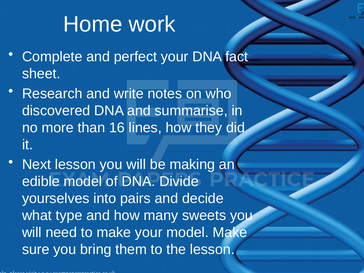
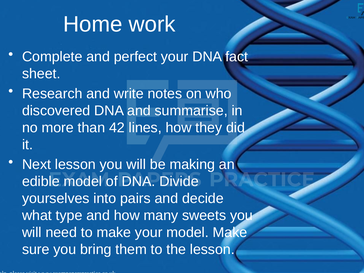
16: 16 -> 42
